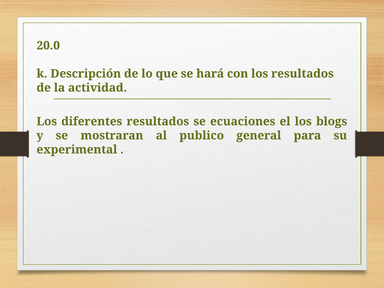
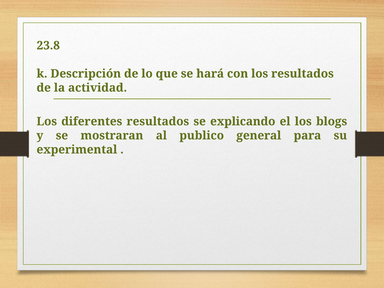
20.0: 20.0 -> 23.8
ecuaciones: ecuaciones -> explicando
